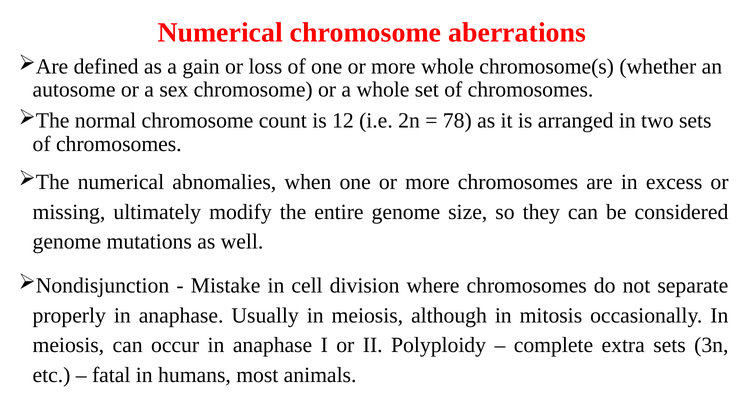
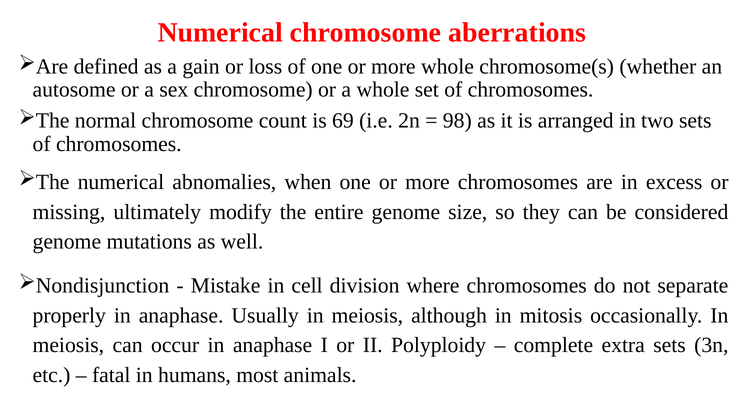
12: 12 -> 69
78: 78 -> 98
